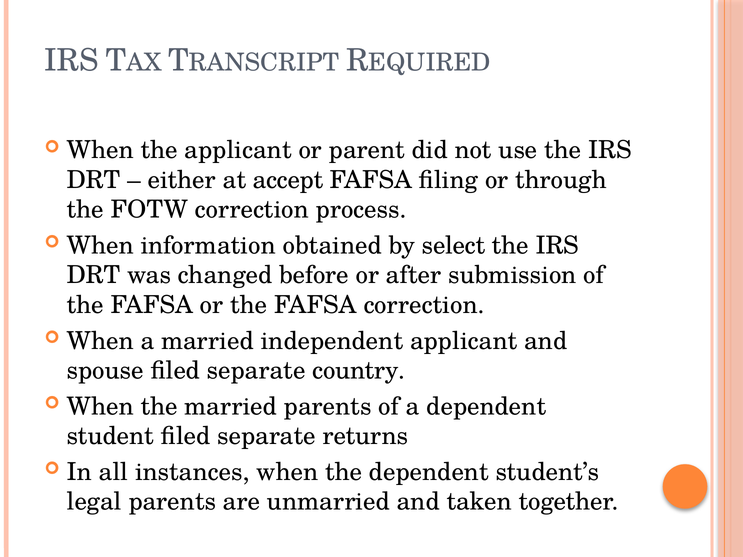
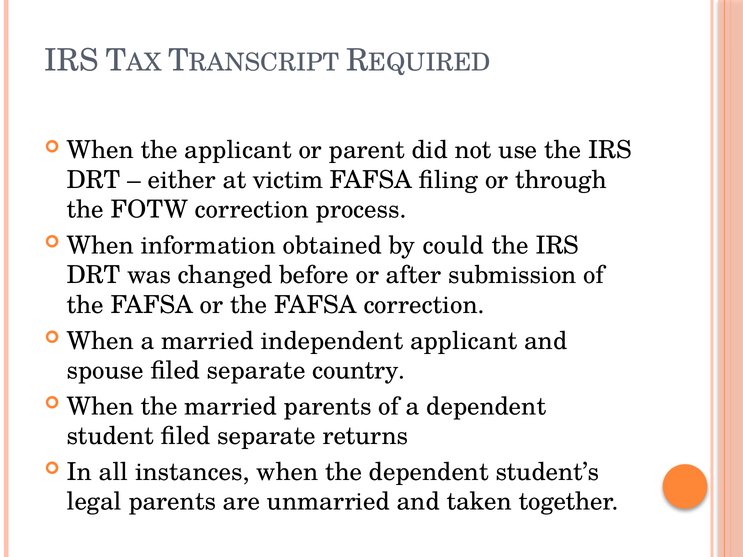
accept: accept -> victim
select: select -> could
